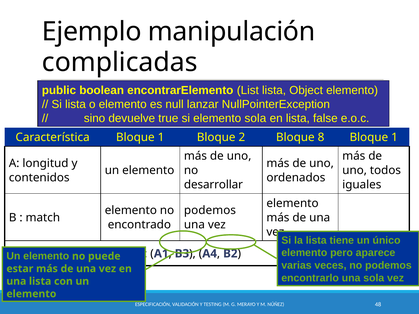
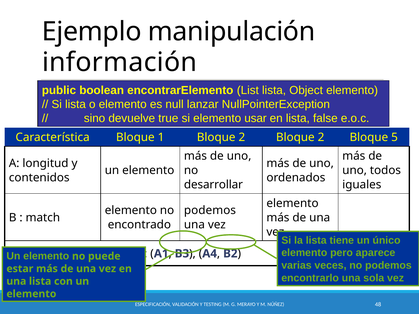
complicadas: complicadas -> información
elemento sola: sola -> usar
2 Bloque 8: 8 -> 2
1 at (395, 138): 1 -> 5
